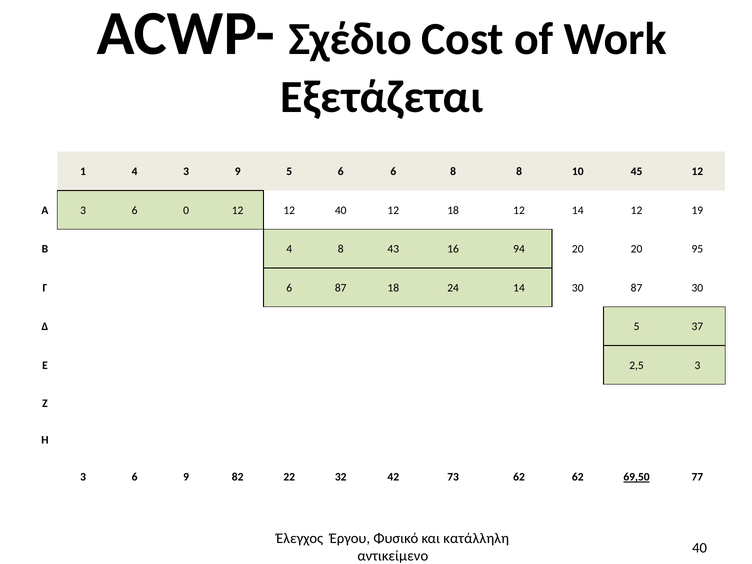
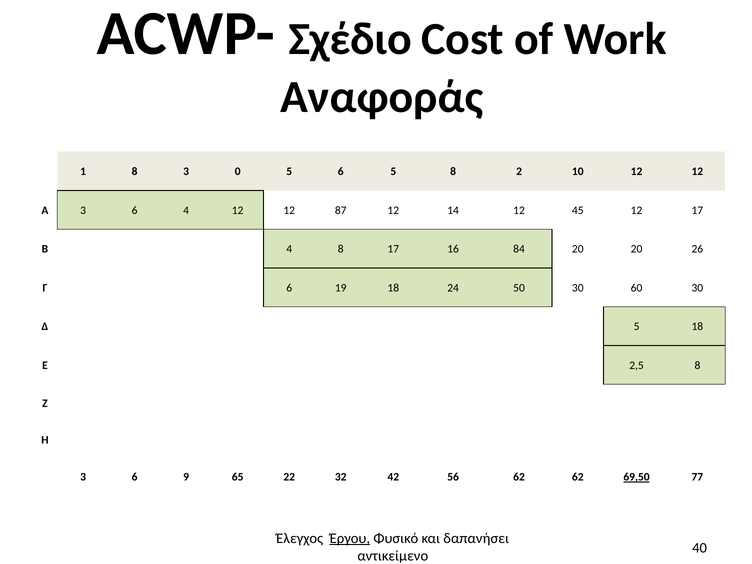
Εξετάζεται: Εξετάζεται -> Αναφοράς
1 4: 4 -> 8
3 9: 9 -> 0
6 6: 6 -> 5
8 8: 8 -> 2
10 45: 45 -> 12
6 0: 0 -> 4
12 40: 40 -> 87
12 18: 18 -> 14
12 14: 14 -> 45
12 19: 19 -> 17
8 43: 43 -> 17
94: 94 -> 84
95: 95 -> 26
6 87: 87 -> 19
24 14: 14 -> 50
30 87: 87 -> 60
5 37: 37 -> 18
2,5 3: 3 -> 8
82: 82 -> 65
73: 73 -> 56
Έργου underline: none -> present
κατάλληλη: κατάλληλη -> δαπανήσει
